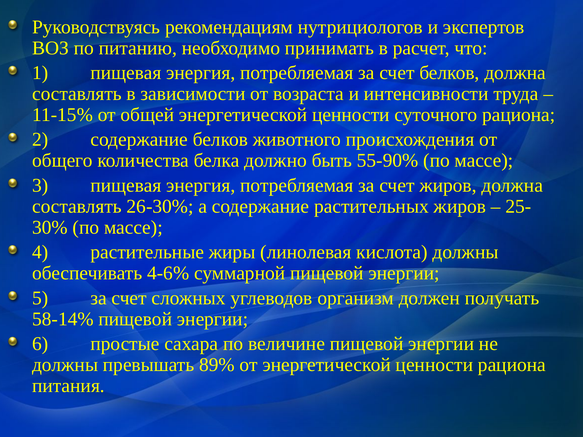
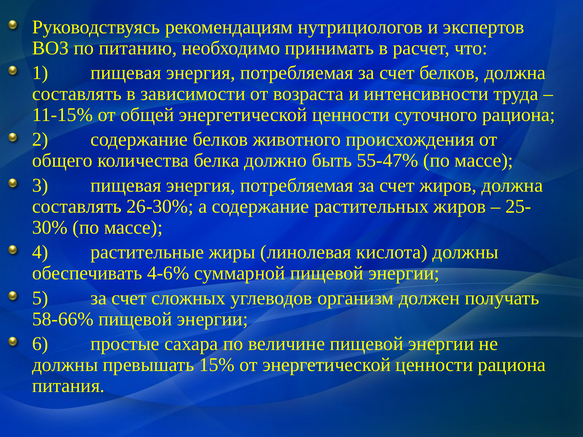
55-90%: 55-90% -> 55-47%
58-14%: 58-14% -> 58-66%
89%: 89% -> 15%
